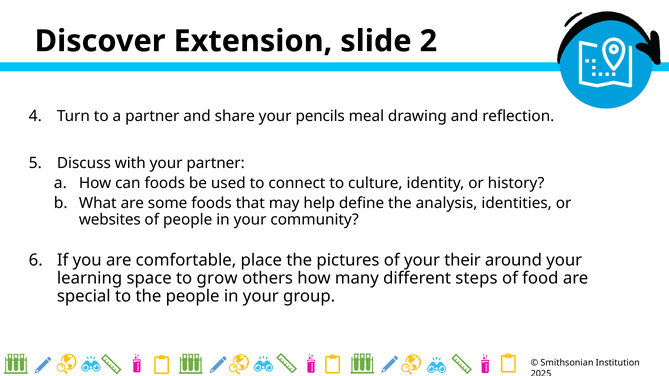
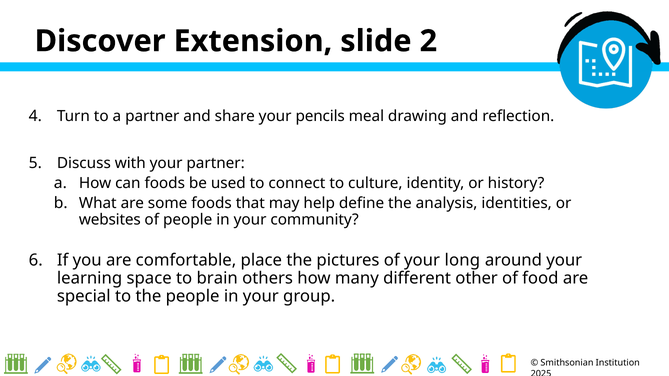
their: their -> long
grow: grow -> brain
steps: steps -> other
